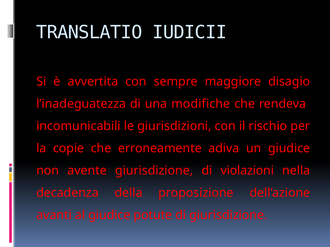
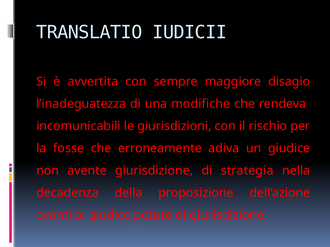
copie: copie -> fosse
violazioni: violazioni -> strategia
